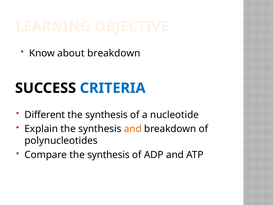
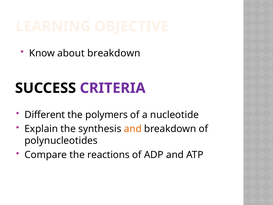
CRITERIA colour: blue -> purple
synthesis at (107, 115): synthesis -> polymers
Compare the synthesis: synthesis -> reactions
